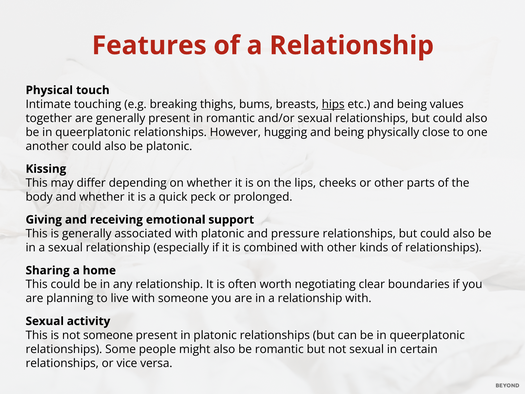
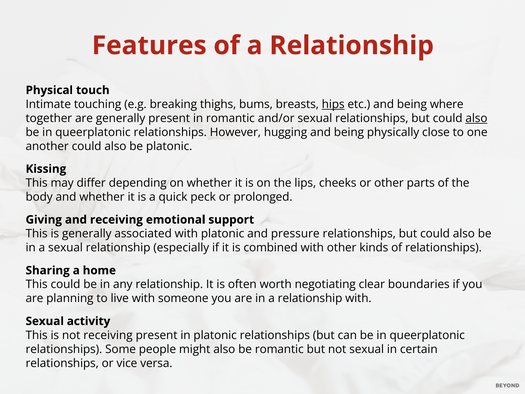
values: values -> where
also at (476, 118) underline: none -> present
not someone: someone -> receiving
